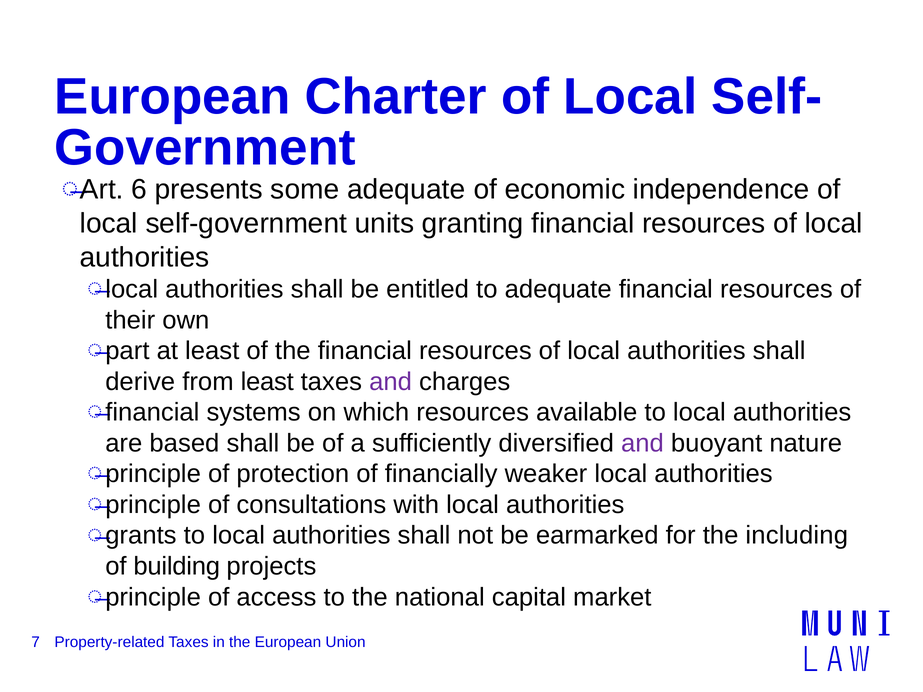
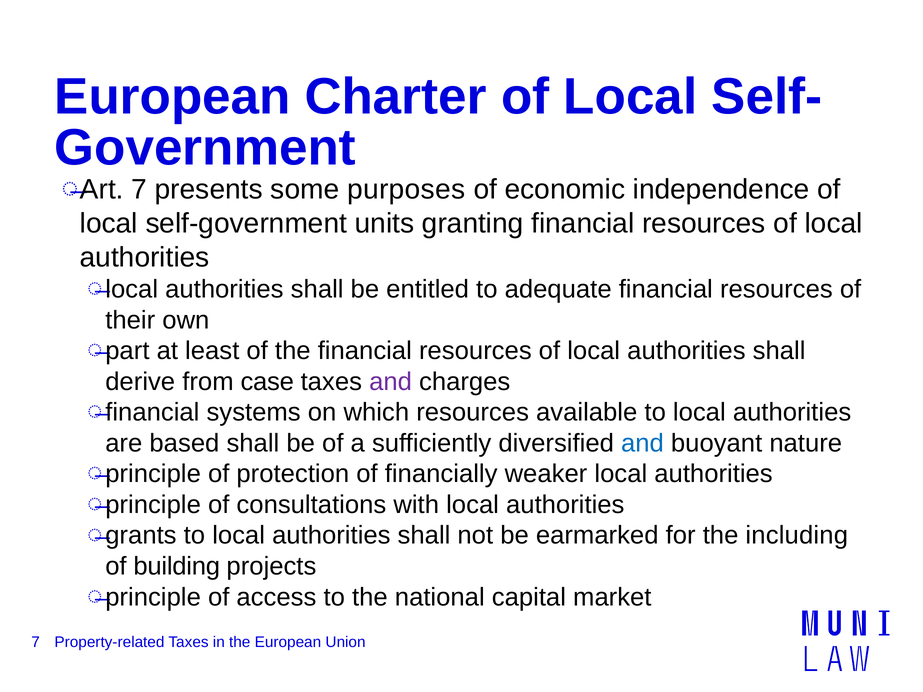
6 at (139, 190): 6 -> 7
some adequate: adequate -> purposes
from least: least -> case
and at (642, 443) colour: purple -> blue
